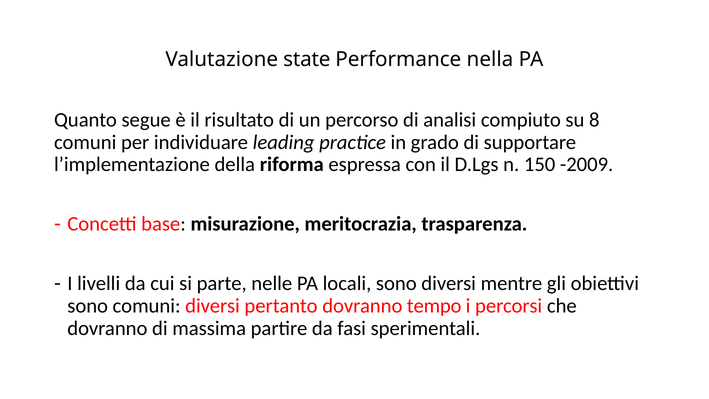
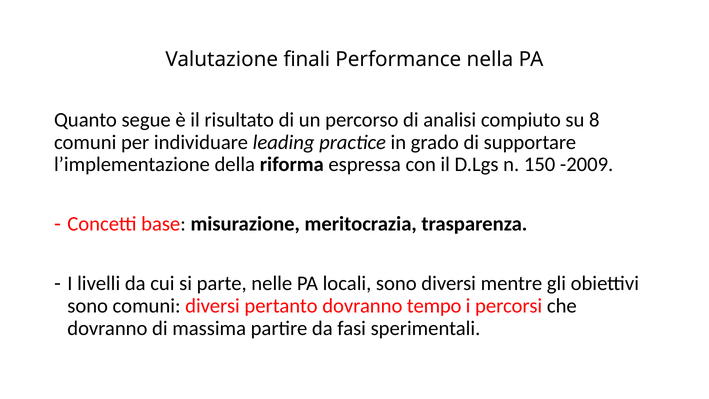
state: state -> finali
